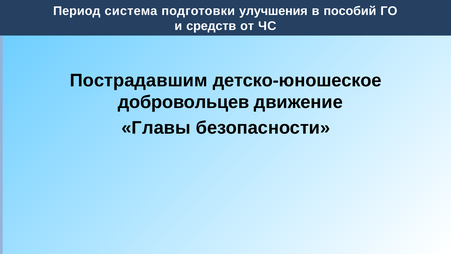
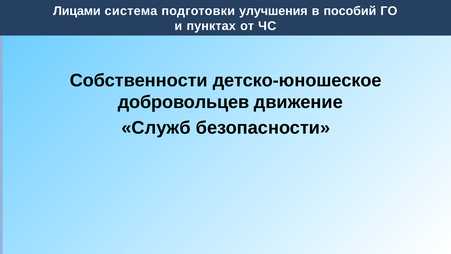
Период: Период -> Лицами
средств: средств -> пунктах
Пострадавшим: Пострадавшим -> Собственности
Главы: Главы -> Служб
